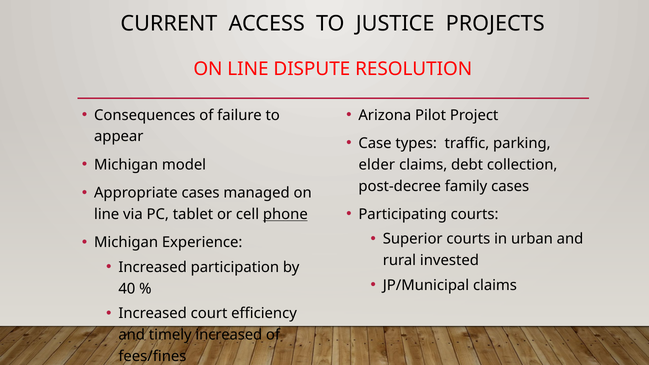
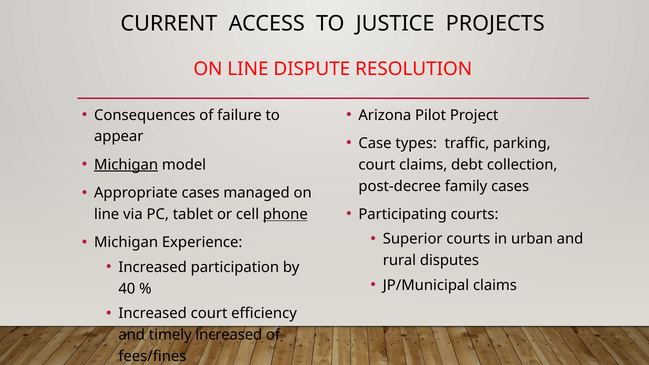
Michigan at (126, 165) underline: none -> present
elder at (377, 165): elder -> court
invested: invested -> disputes
